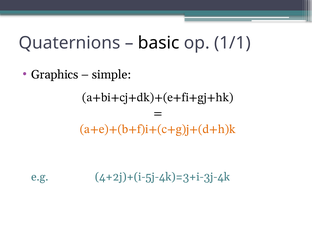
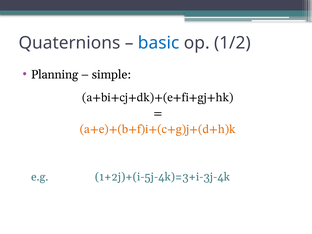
basic colour: black -> blue
1/1: 1/1 -> 1/2
Graphics: Graphics -> Planning
4+2j)+(i-5j-4k)=3+i-3j-4k: 4+2j)+(i-5j-4k)=3+i-3j-4k -> 1+2j)+(i-5j-4k)=3+i-3j-4k
